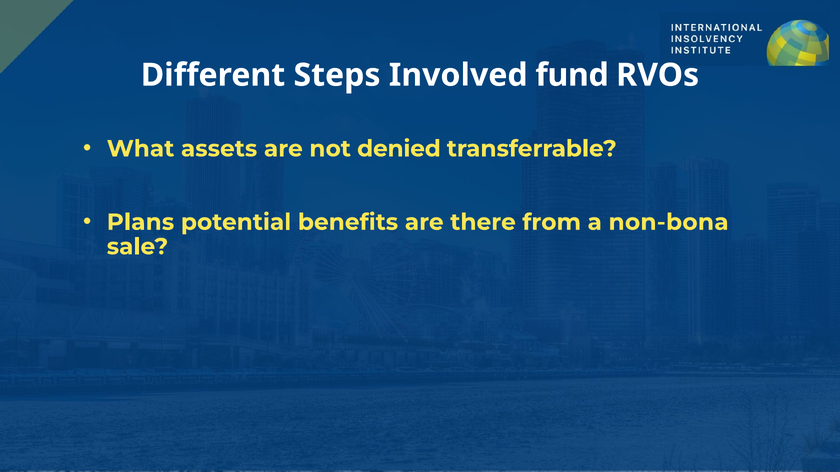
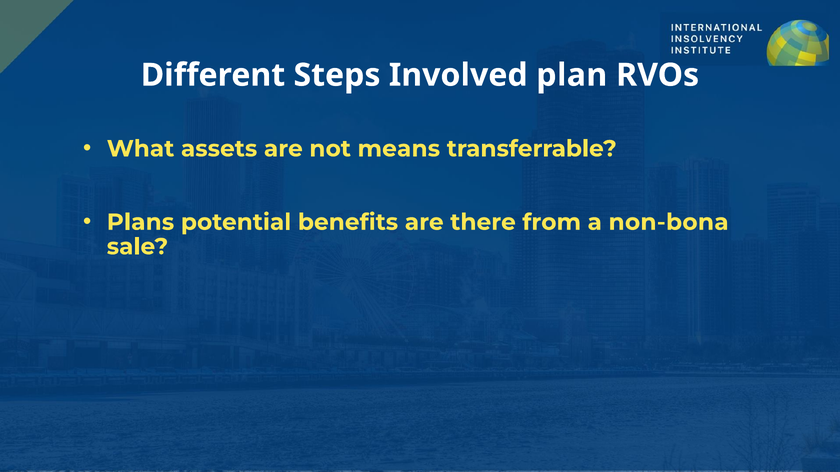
fund: fund -> plan
denied: denied -> means
